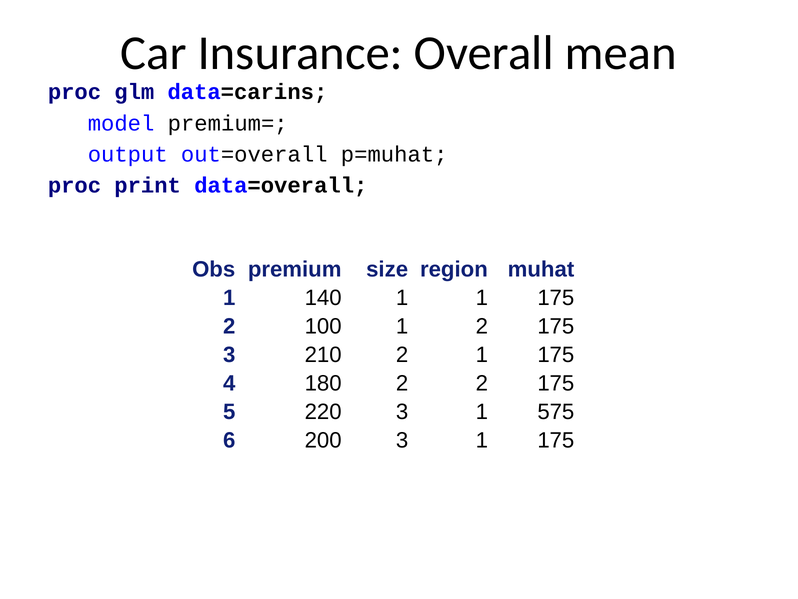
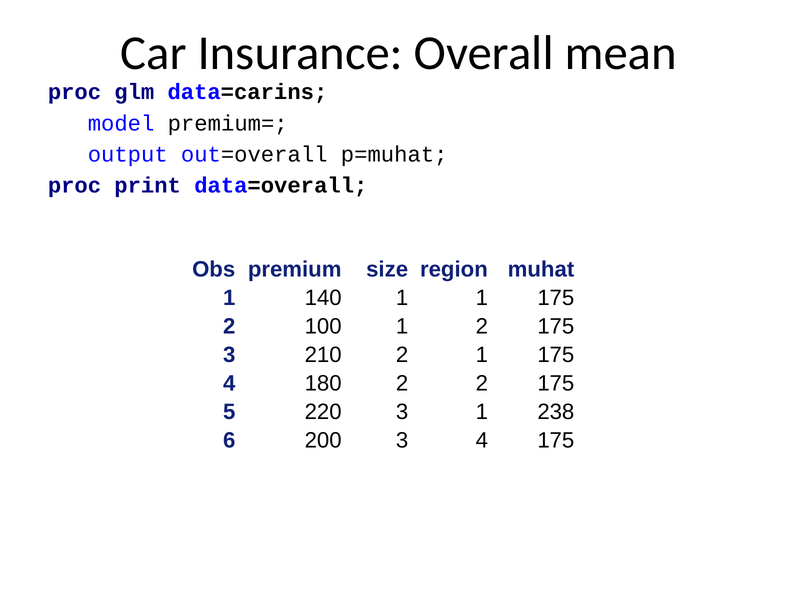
575: 575 -> 238
200 3 1: 1 -> 4
